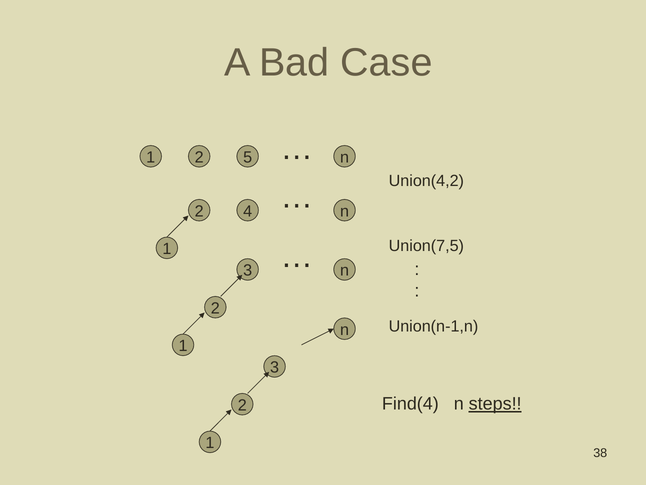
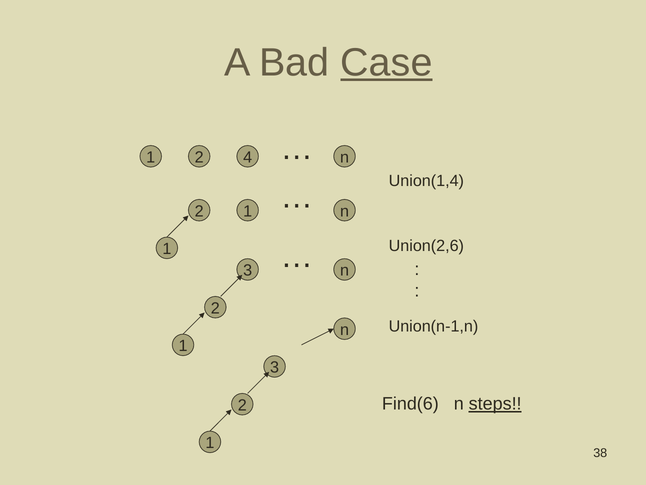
Case underline: none -> present
5: 5 -> 4
Union(4,2: Union(4,2 -> Union(1,4
2 4: 4 -> 1
Union(7,5: Union(7,5 -> Union(2,6
Find(4: Find(4 -> Find(6
